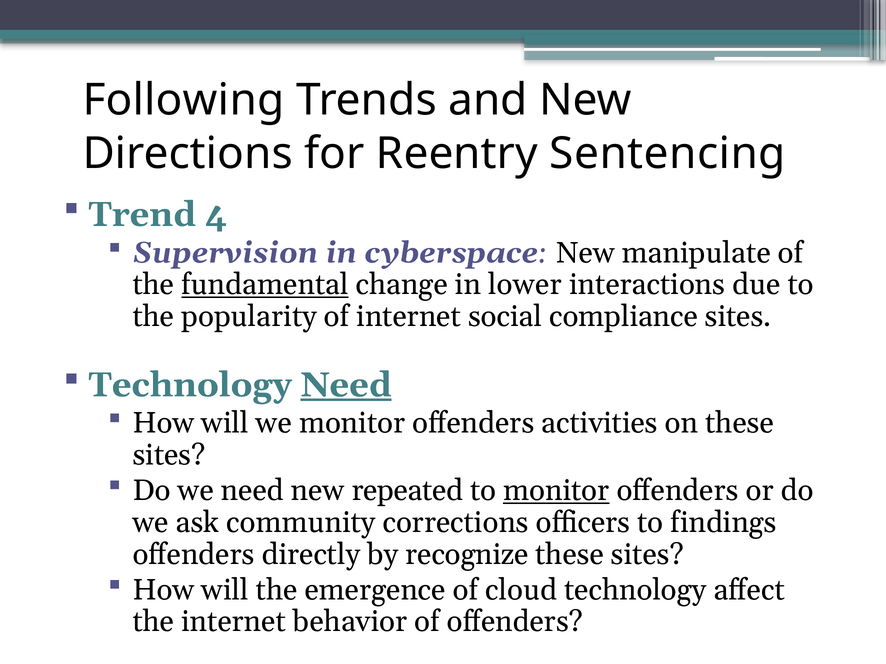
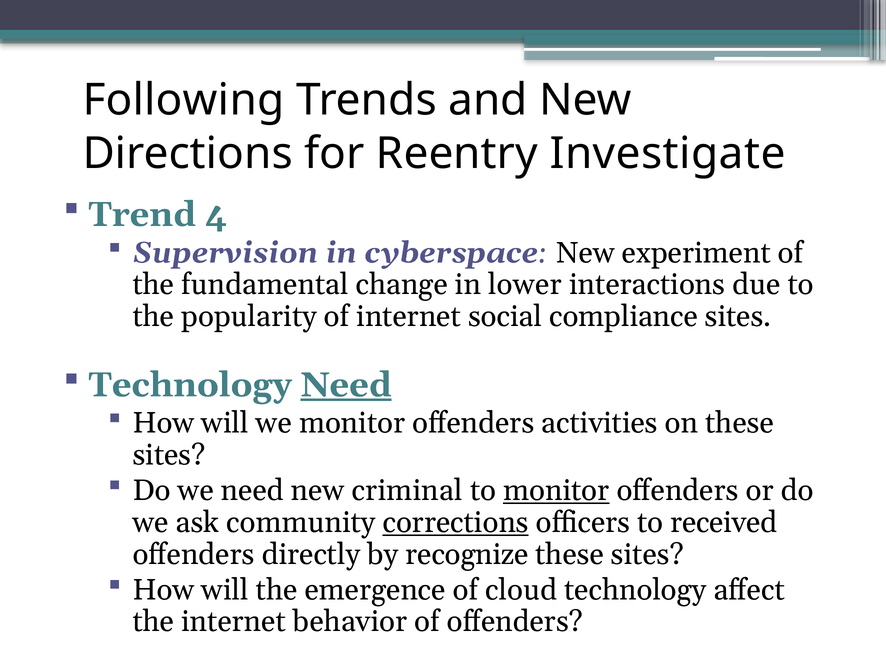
Sentencing: Sentencing -> Investigate
manipulate: manipulate -> experiment
fundamental underline: present -> none
repeated: repeated -> criminal
corrections underline: none -> present
findings: findings -> received
